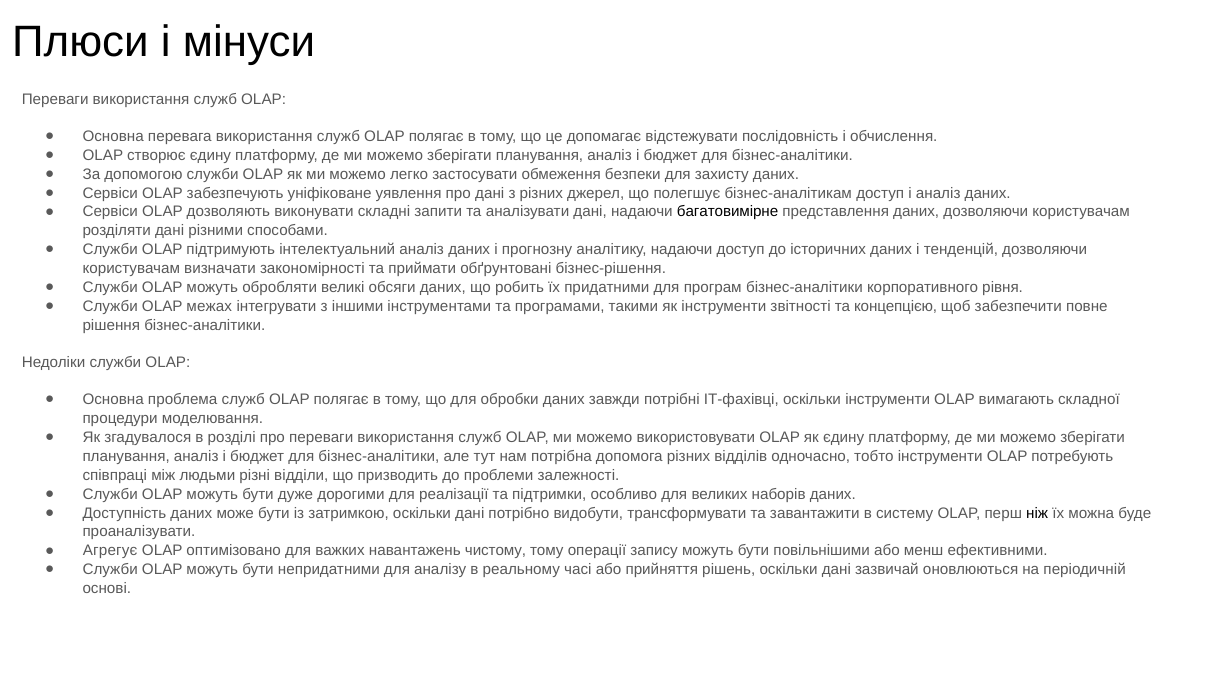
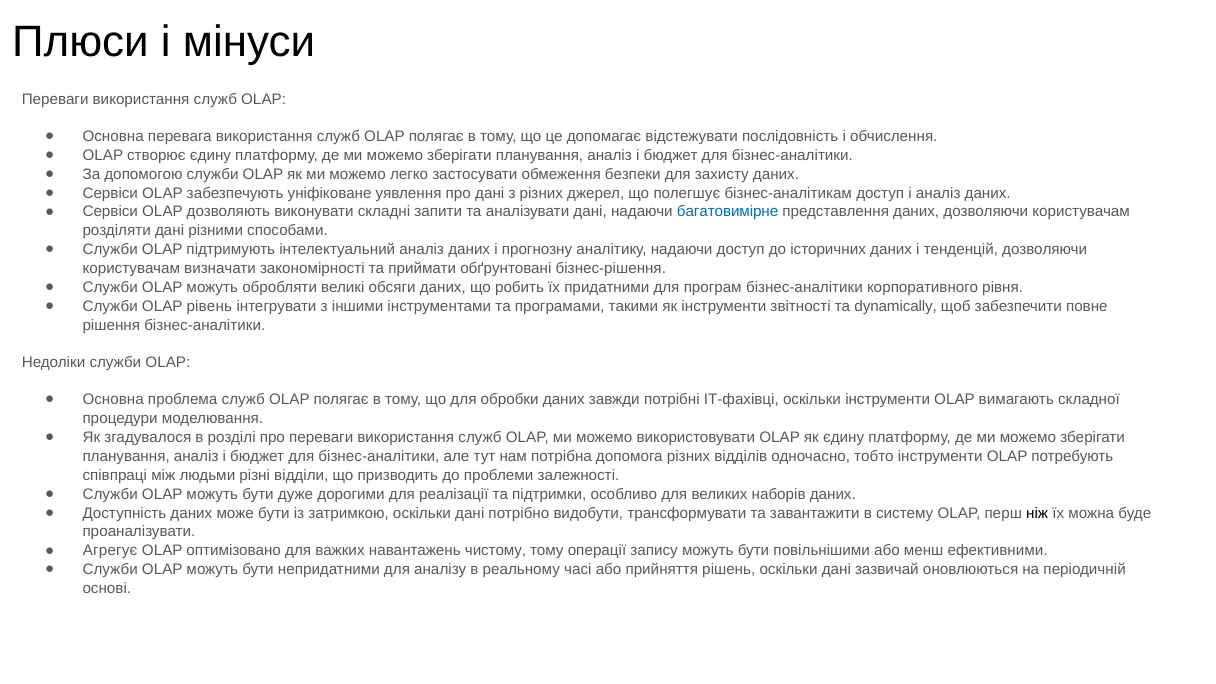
багатовимірне colour: black -> blue
межах: межах -> рівень
концепцією: концепцією -> dynamically
